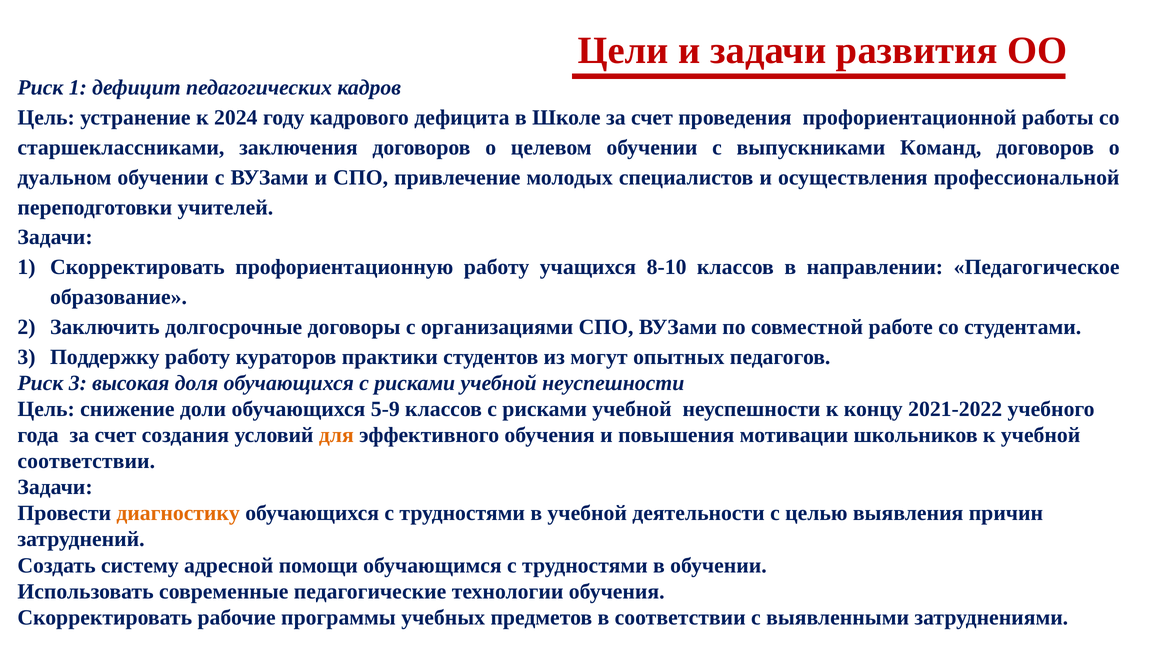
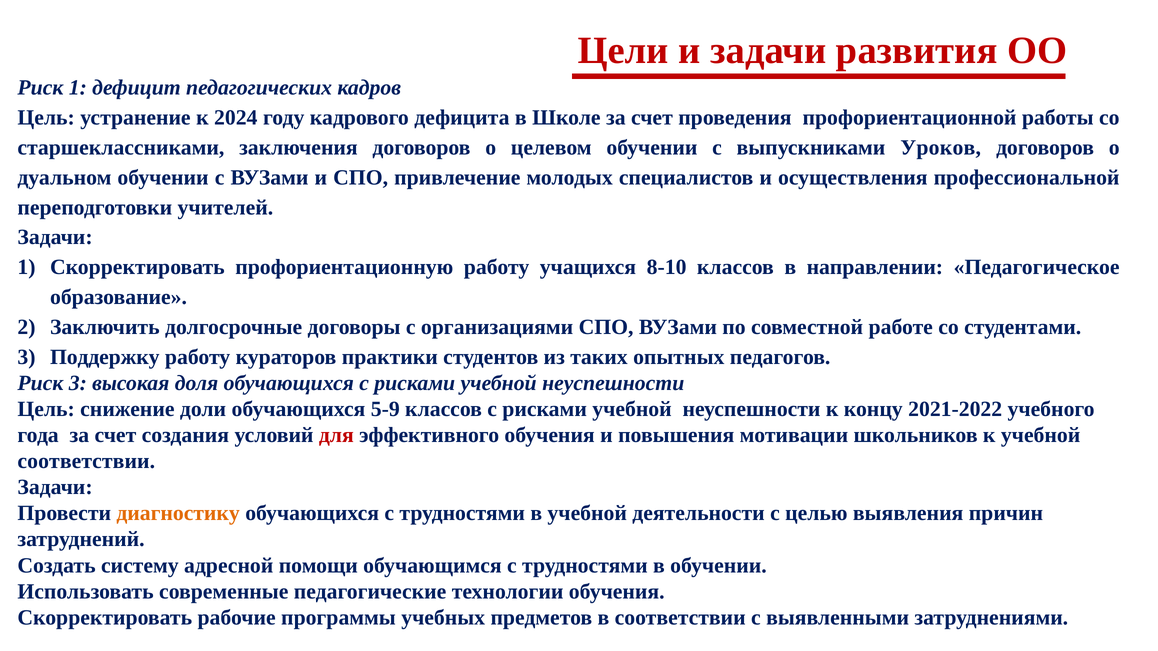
Команд: Команд -> Уроков
могут: могут -> таких
для colour: orange -> red
